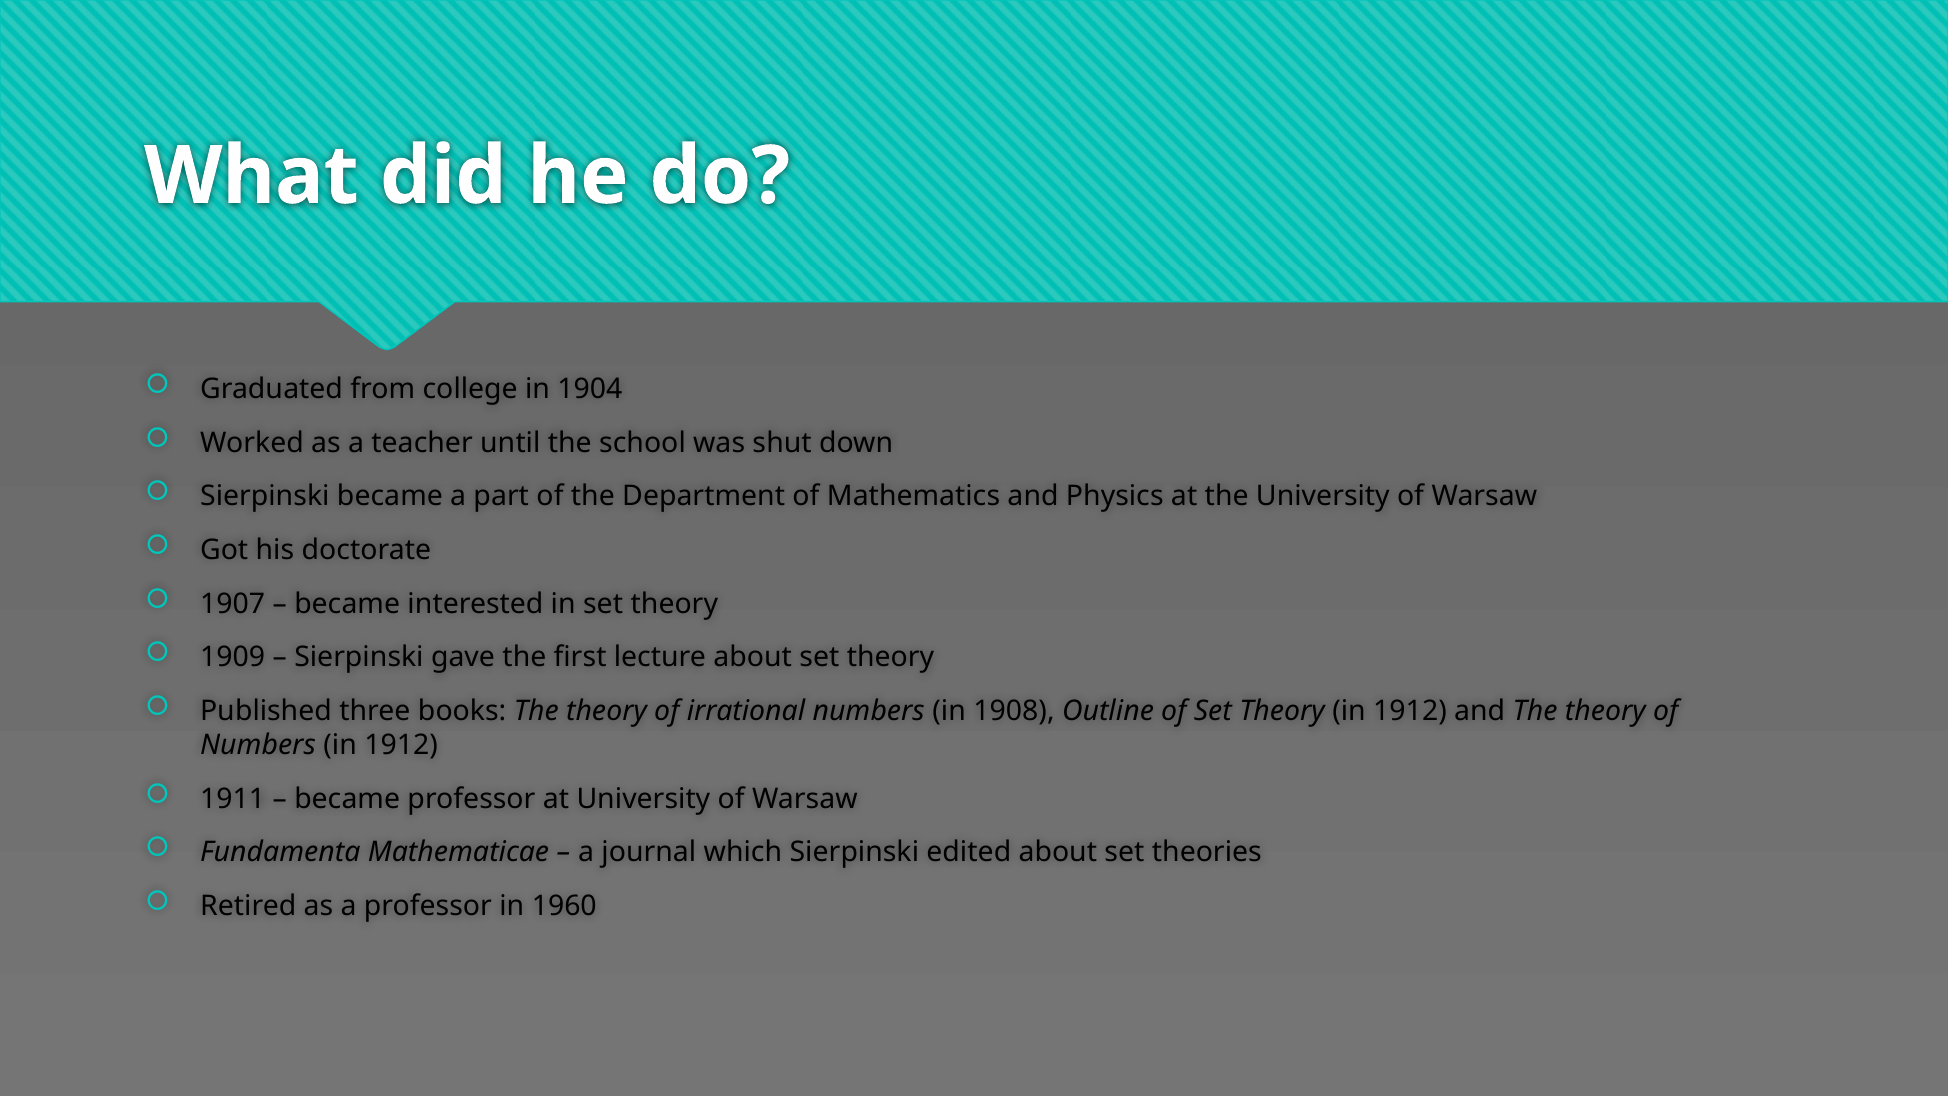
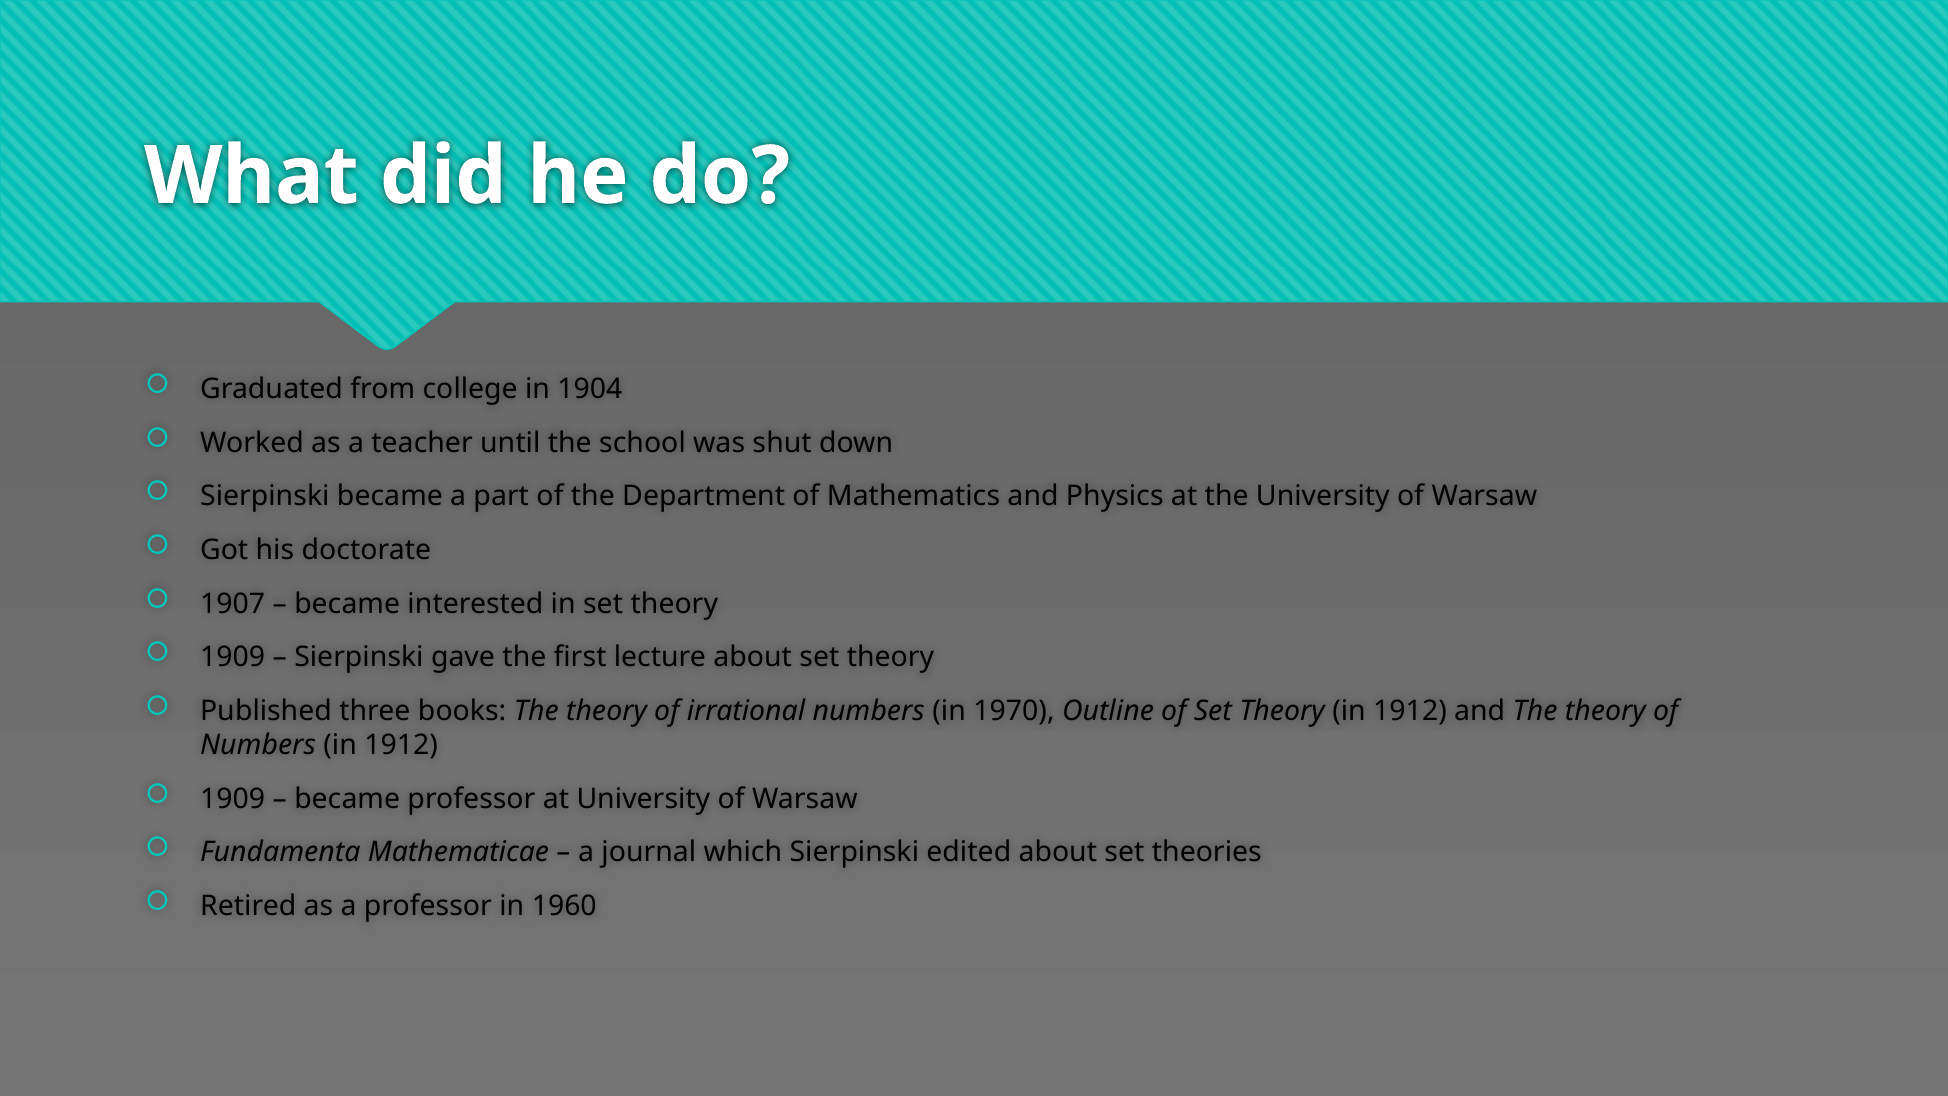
1908: 1908 -> 1970
1911 at (233, 799): 1911 -> 1909
